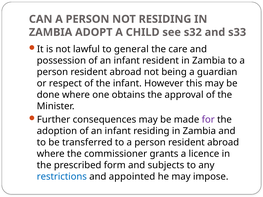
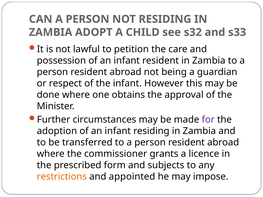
general: general -> petition
consequences: consequences -> circumstances
restrictions colour: blue -> orange
